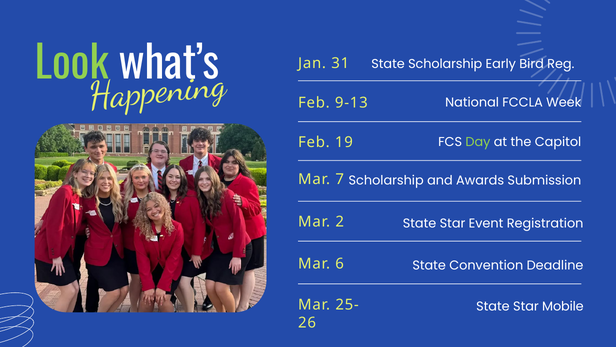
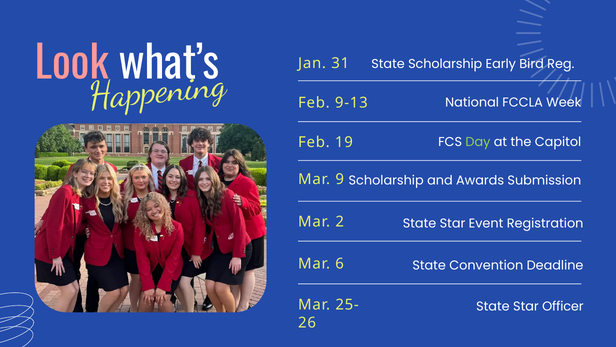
Look colour: light green -> pink
7: 7 -> 9
Mobile: Mobile -> Officer
